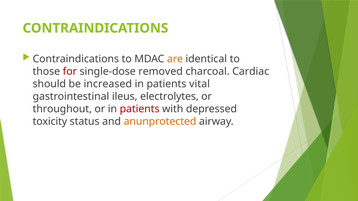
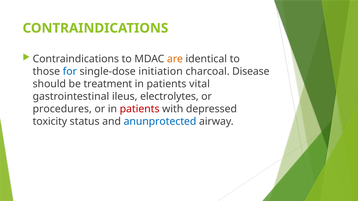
for colour: red -> blue
removed: removed -> initiation
Cardiac: Cardiac -> Disease
increased: increased -> treatment
throughout: throughout -> procedures
anunprotected colour: orange -> blue
